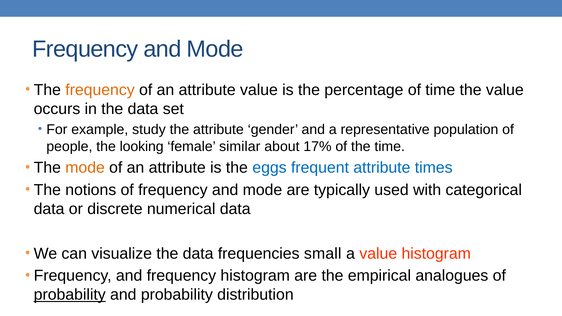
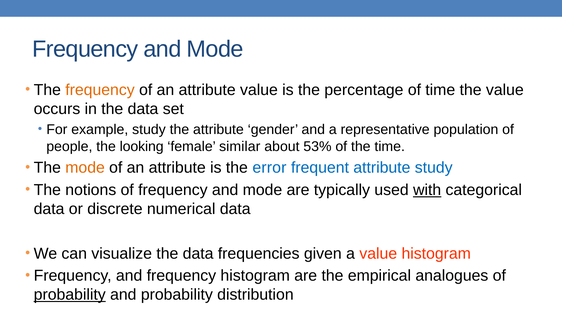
17%: 17% -> 53%
eggs: eggs -> error
attribute times: times -> study
with underline: none -> present
small: small -> given
